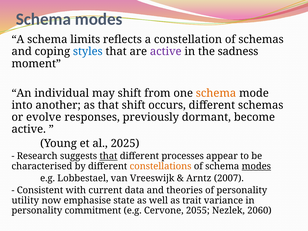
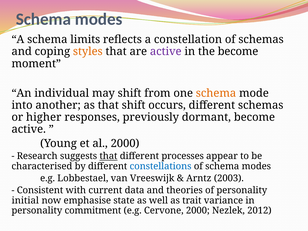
styles colour: blue -> orange
the sadness: sadness -> become
evolve: evolve -> higher
al 2025: 2025 -> 2000
constellations colour: orange -> blue
modes at (256, 166) underline: present -> none
2007: 2007 -> 2003
utility: utility -> initial
Cervone 2055: 2055 -> 2000
2060: 2060 -> 2012
